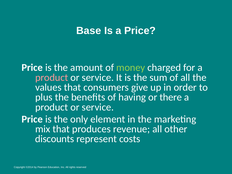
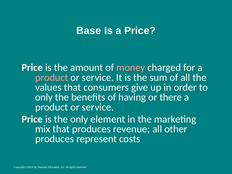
money colour: light green -> pink
plus at (44, 97): plus -> only
discounts at (55, 139): discounts -> produces
